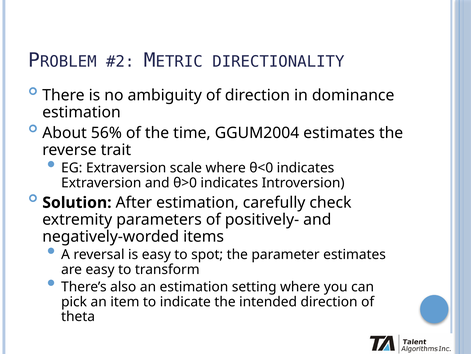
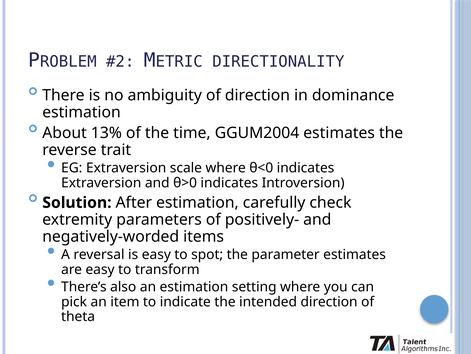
56%: 56% -> 13%
